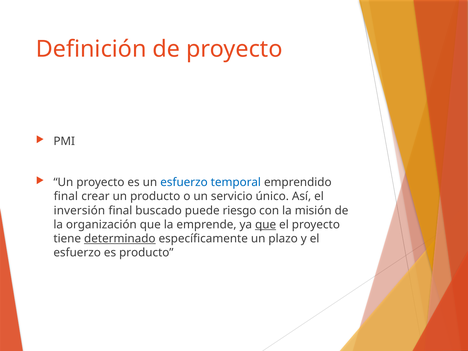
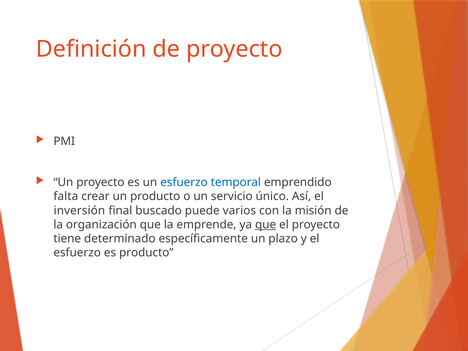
final at (66, 196): final -> falta
riesgo: riesgo -> varios
determinado underline: present -> none
